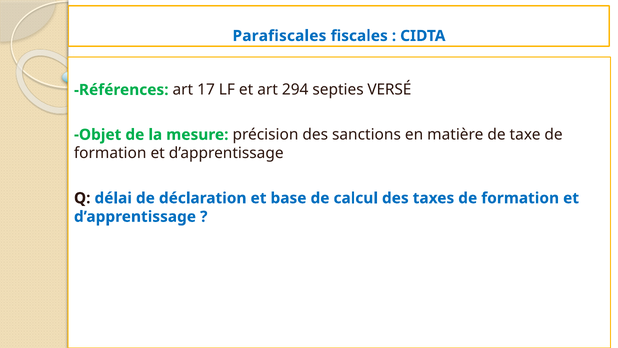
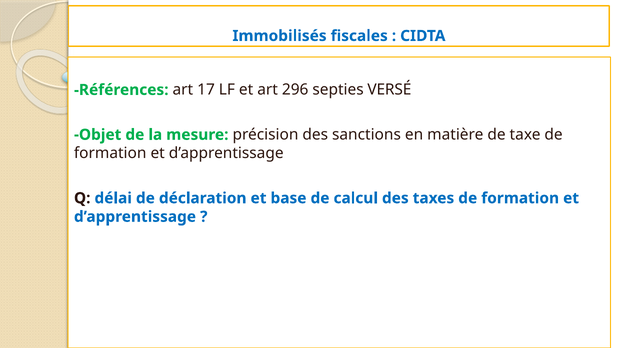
Parafiscales: Parafiscales -> Immobilisés
294: 294 -> 296
